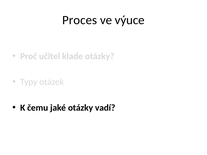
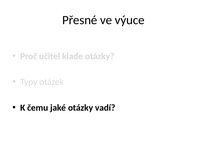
Proces: Proces -> Přesné
